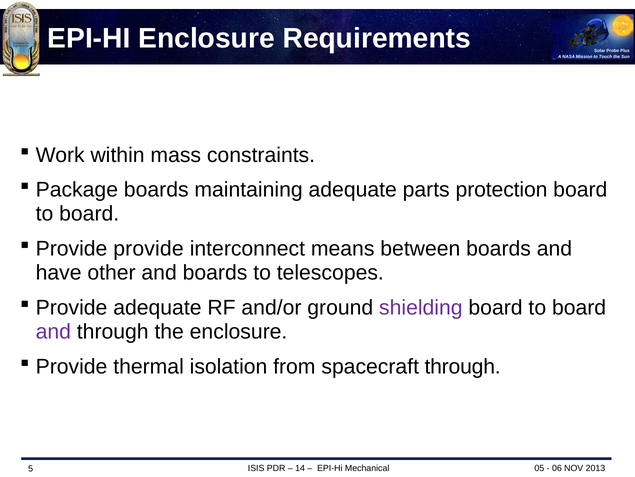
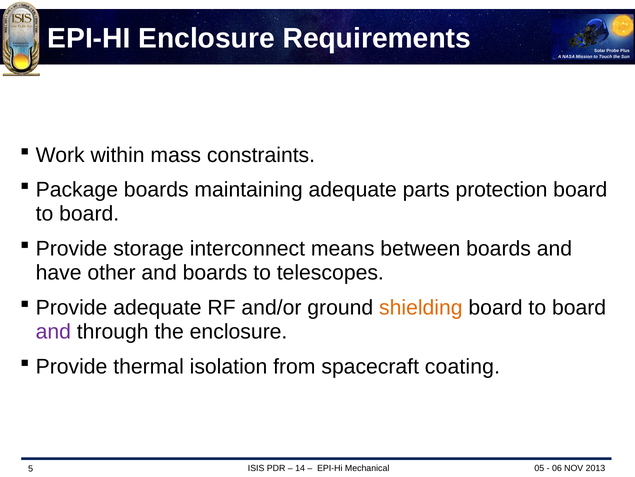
Provide provide: provide -> storage
shielding colour: purple -> orange
spacecraft through: through -> coating
